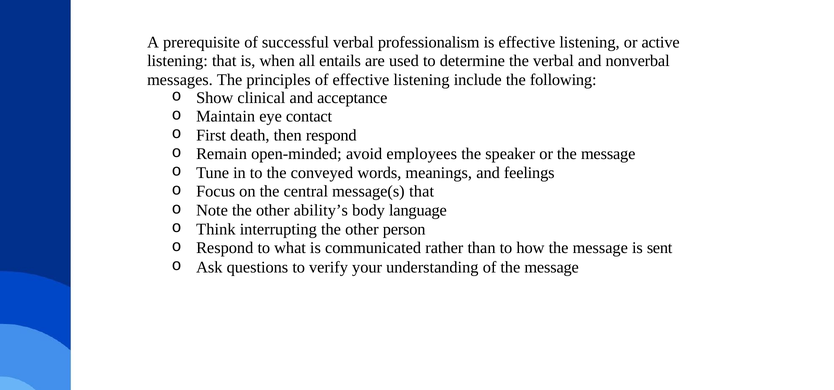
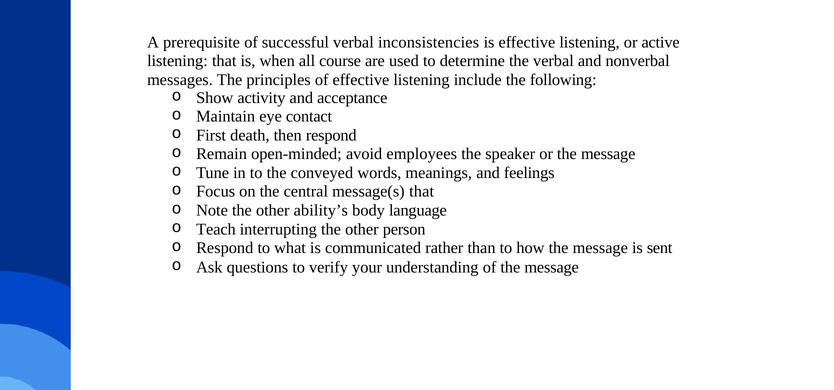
professionalism: professionalism -> inconsistencies
entails: entails -> course
clinical: clinical -> activity
Think: Think -> Teach
